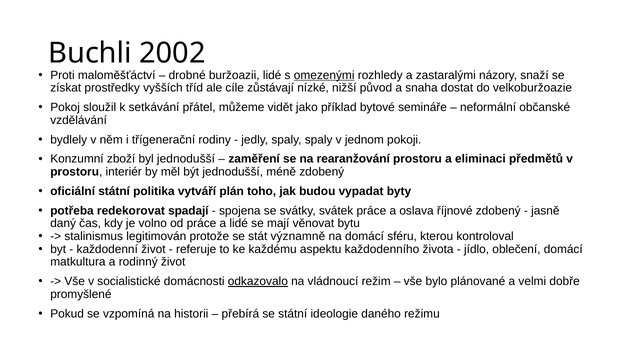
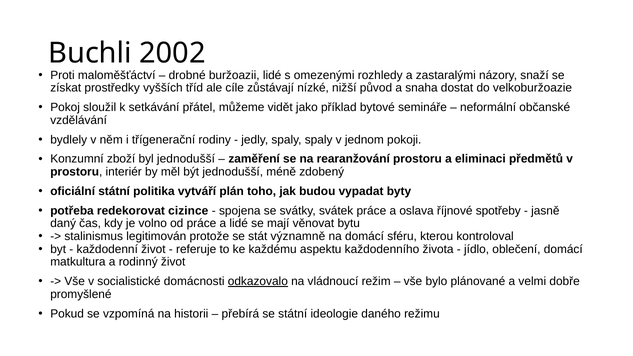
omezenými underline: present -> none
spadají: spadají -> cizince
říjnové zdobený: zdobený -> spotřeby
